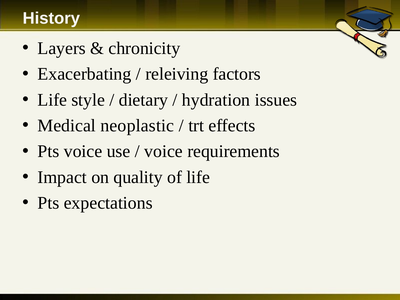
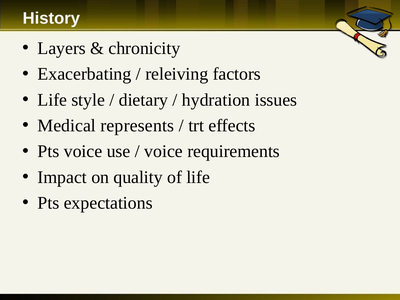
neoplastic: neoplastic -> represents
